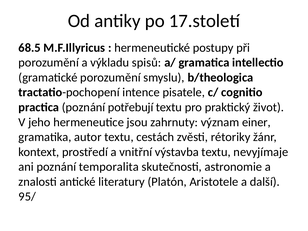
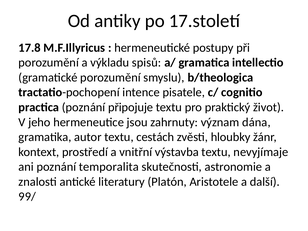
68.5: 68.5 -> 17.8
potřebují: potřebují -> připojuje
einer: einer -> dána
rétoriky: rétoriky -> hloubky
95/: 95/ -> 99/
